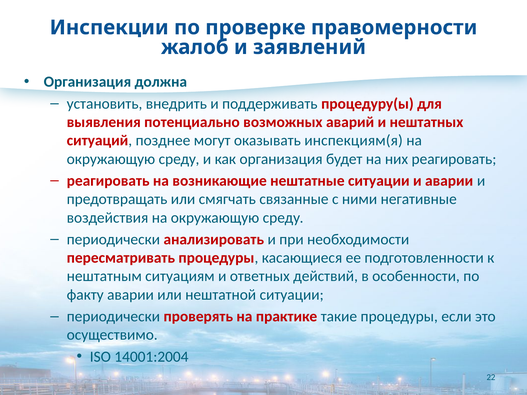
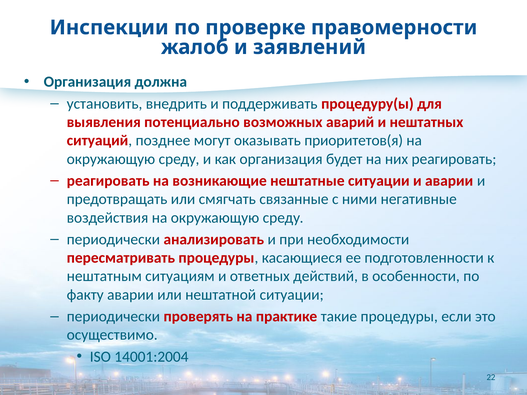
инспекциям(я: инспекциям(я -> приоритетов(я
